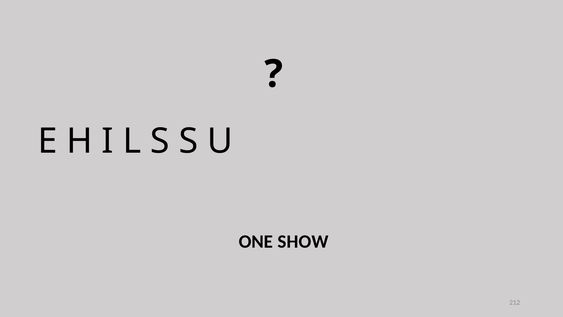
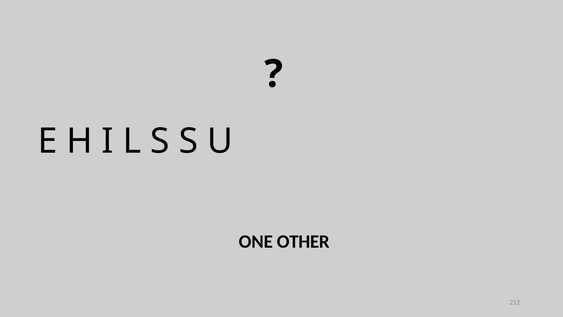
SHOW: SHOW -> OTHER
